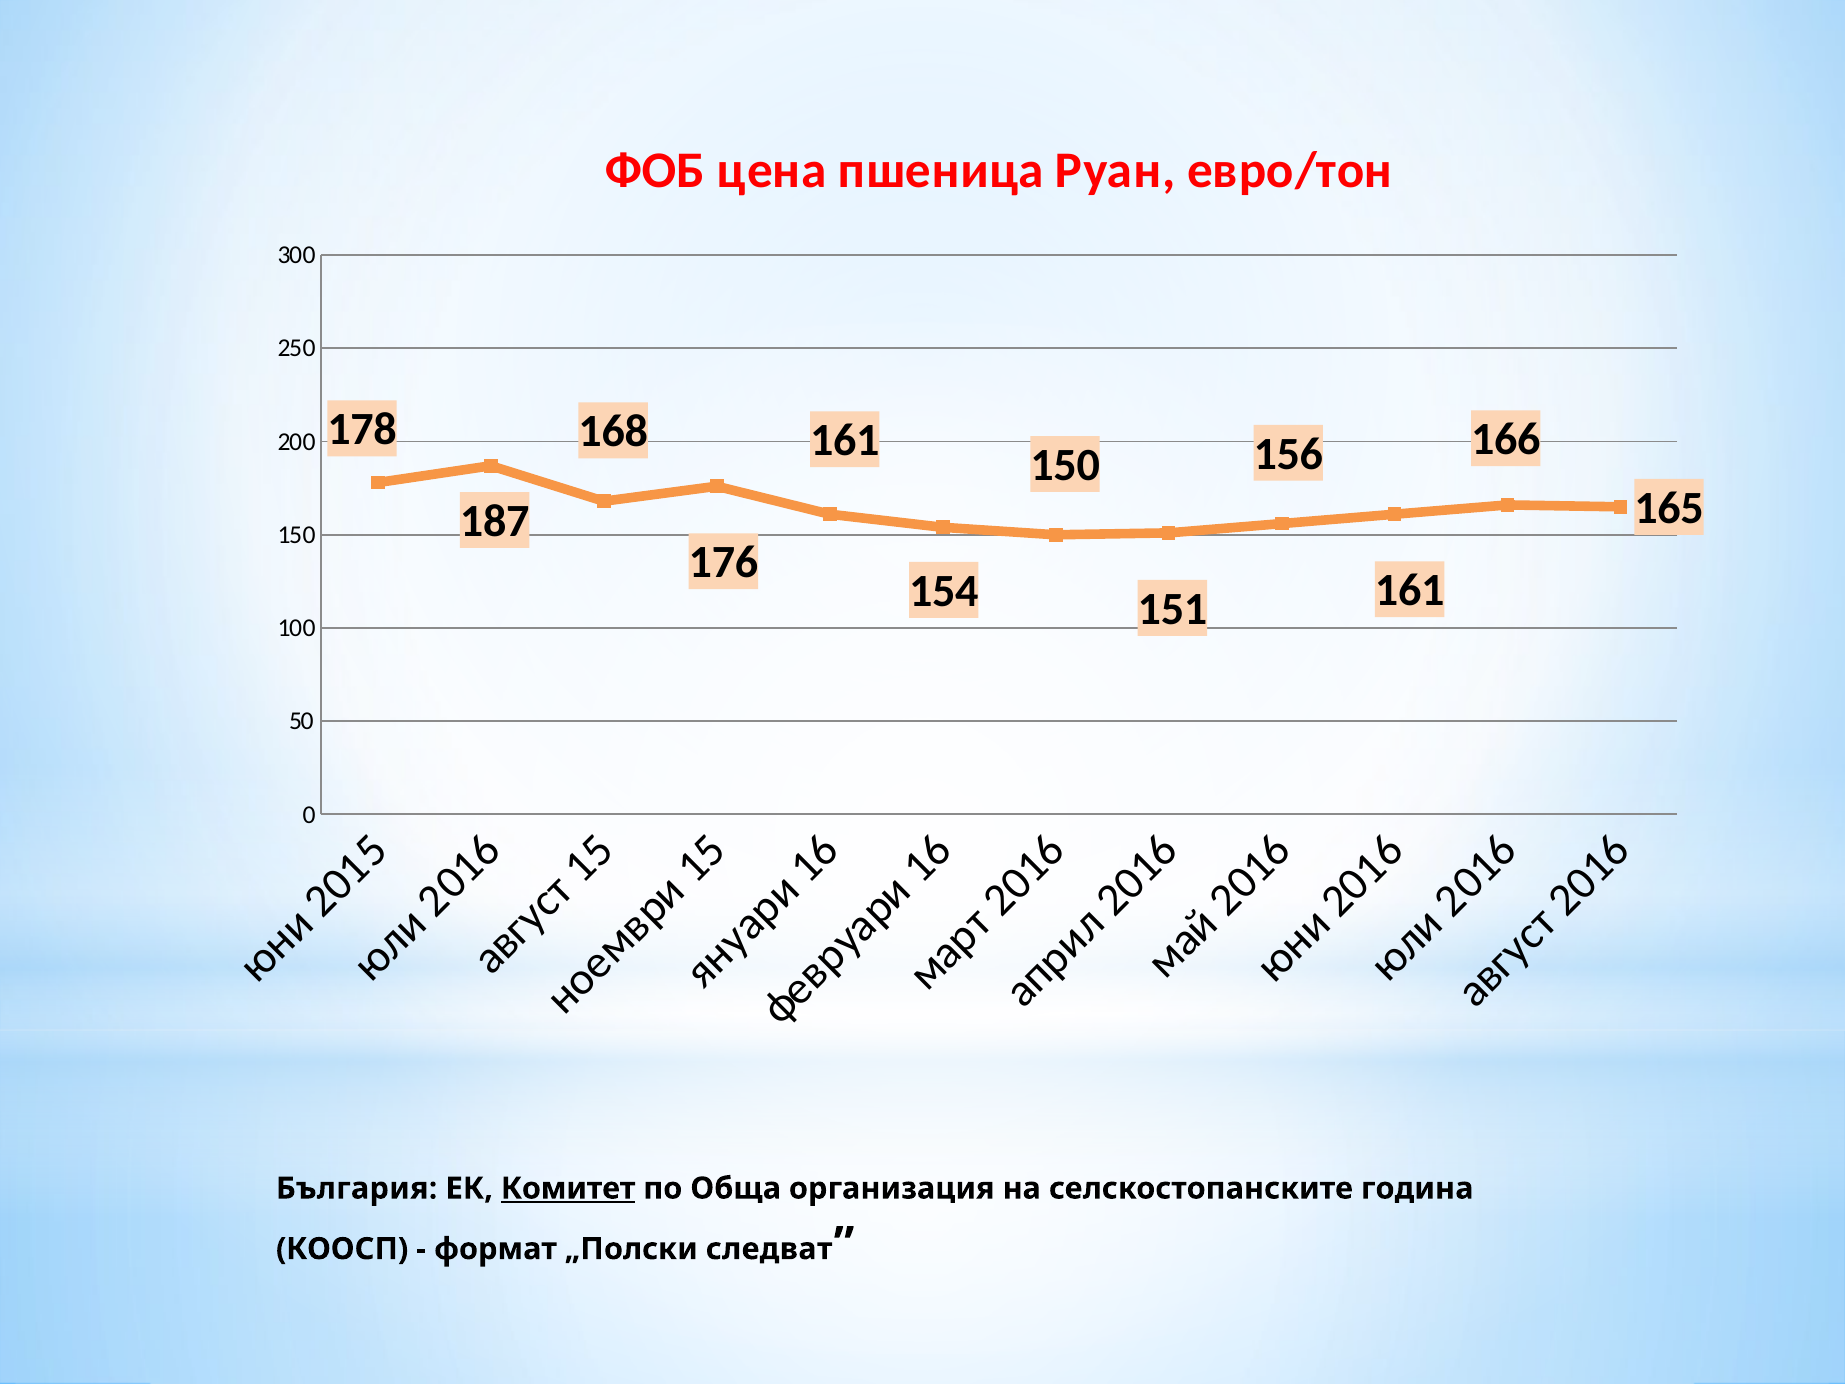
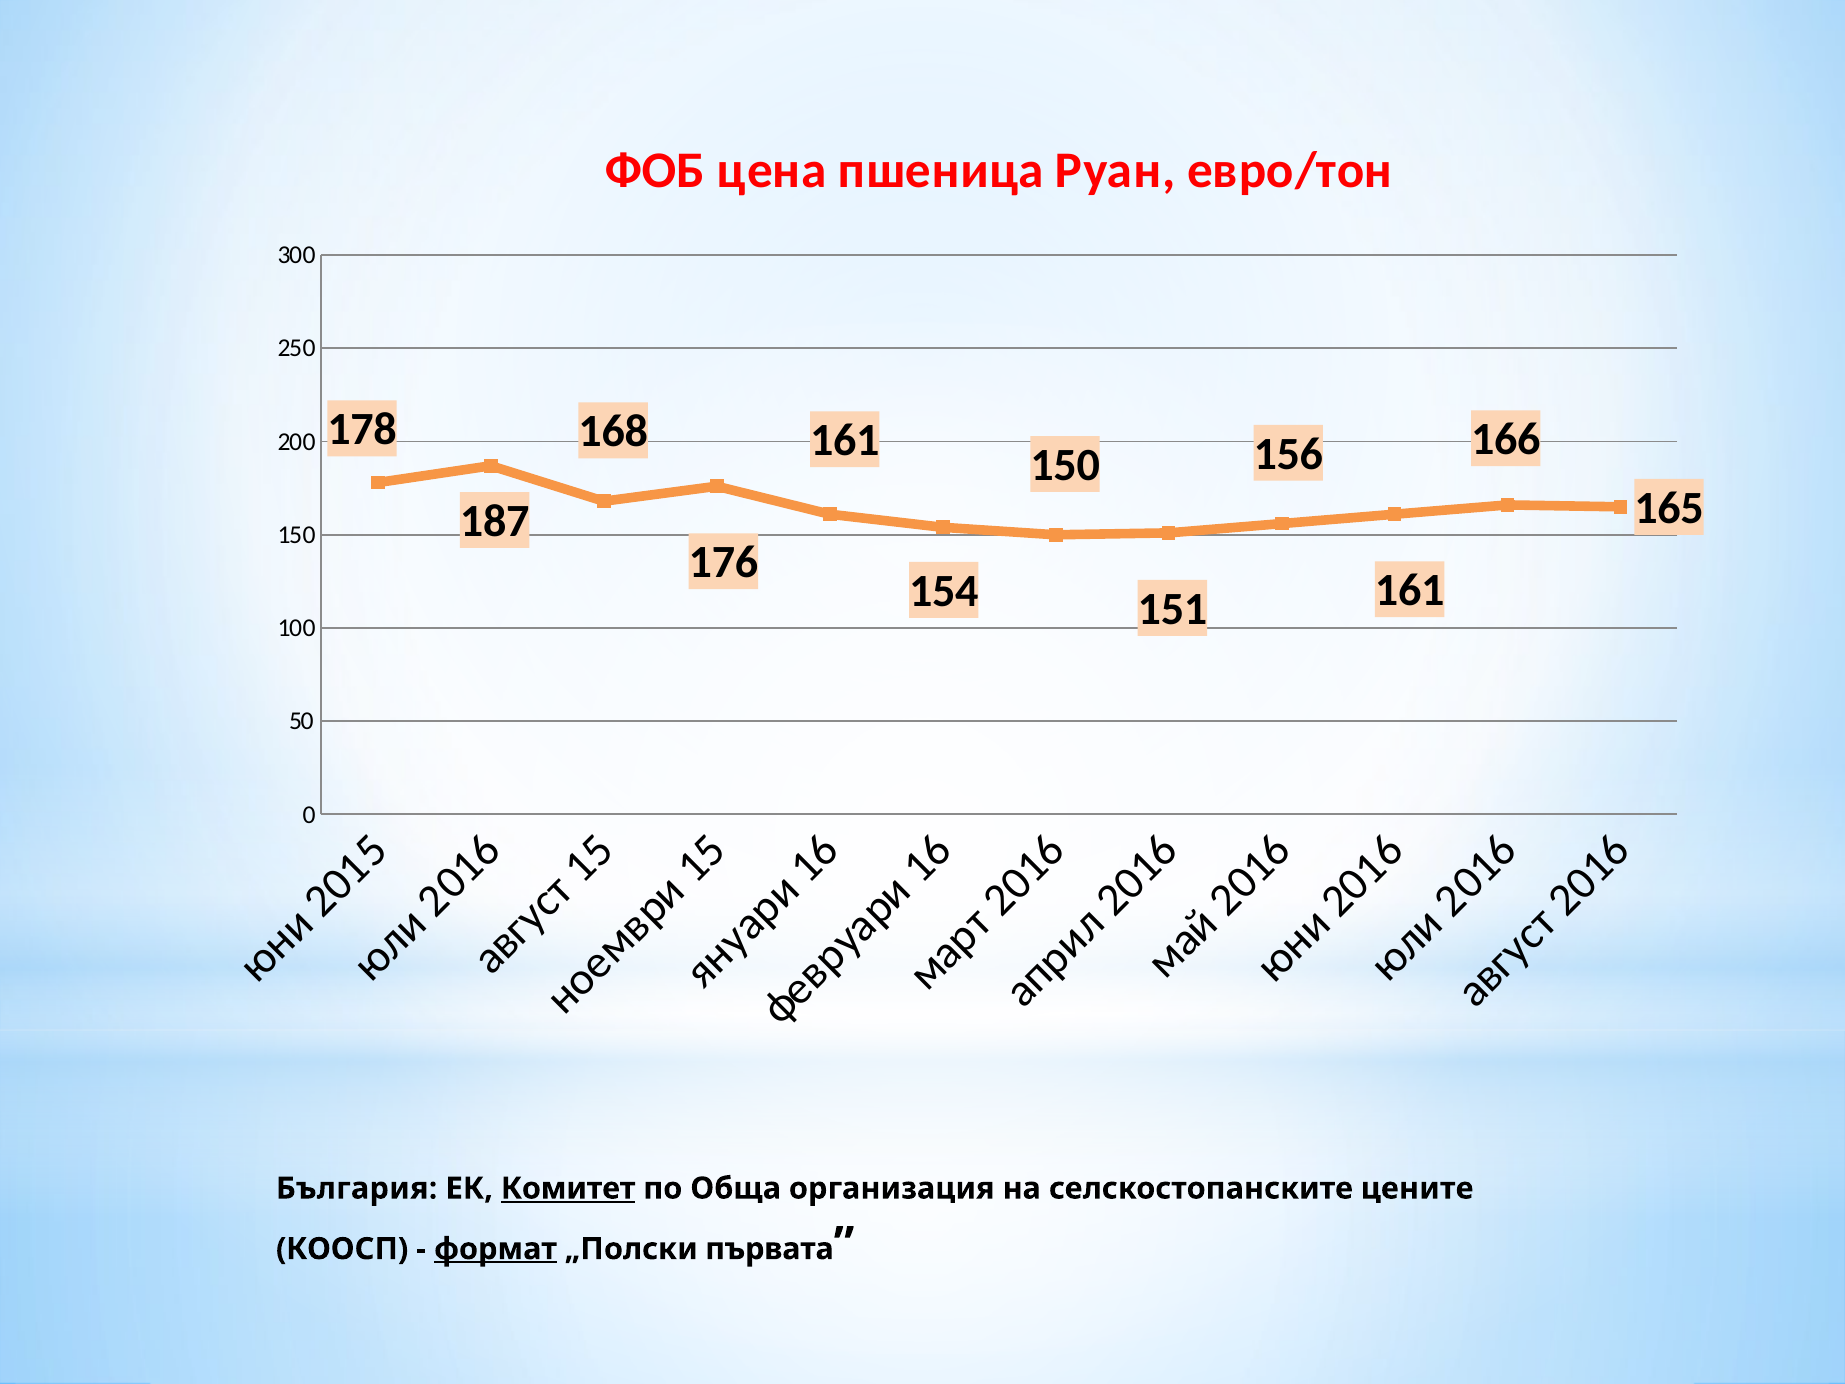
година: година -> цените
формат underline: none -> present
следват: следват -> първата
